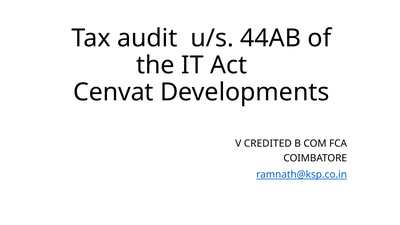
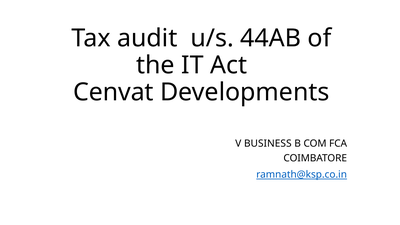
CREDITED: CREDITED -> BUSINESS
